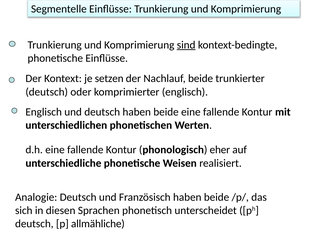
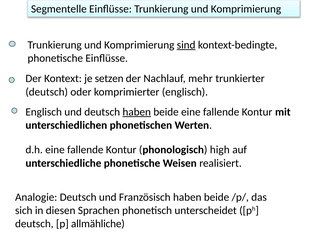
Nachlauf beide: beide -> mehr
haben at (137, 112) underline: none -> present
eher: eher -> high
